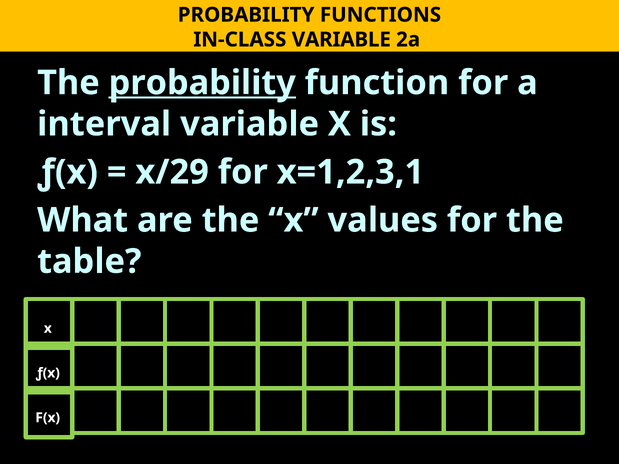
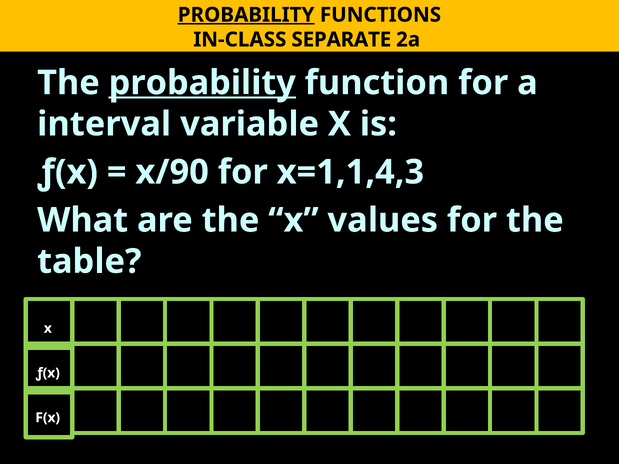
PROBABILITY at (246, 15) underline: none -> present
IN-CLASS VARIABLE: VARIABLE -> SEPARATE
x/29: x/29 -> x/90
x=1,2,3,1: x=1,2,3,1 -> x=1,1,4,3
